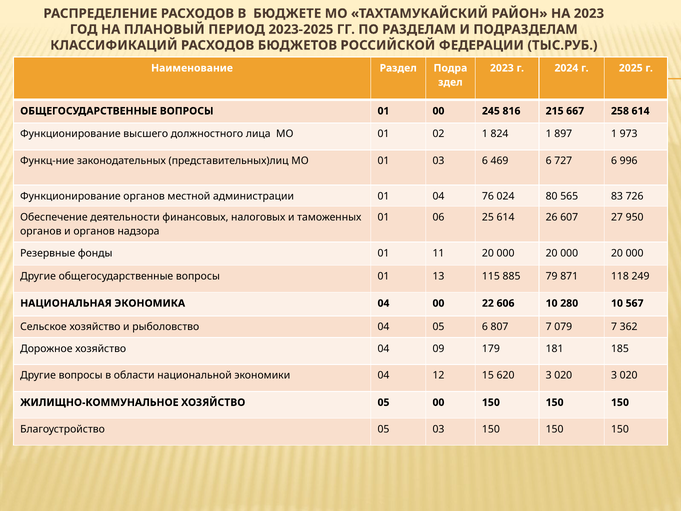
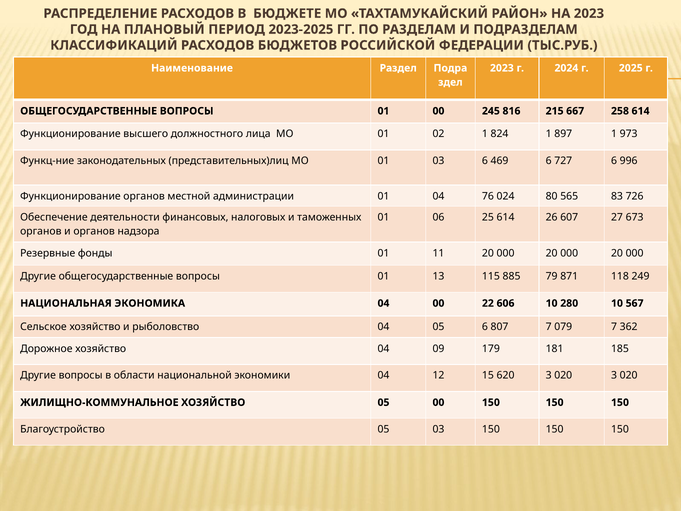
950: 950 -> 673
